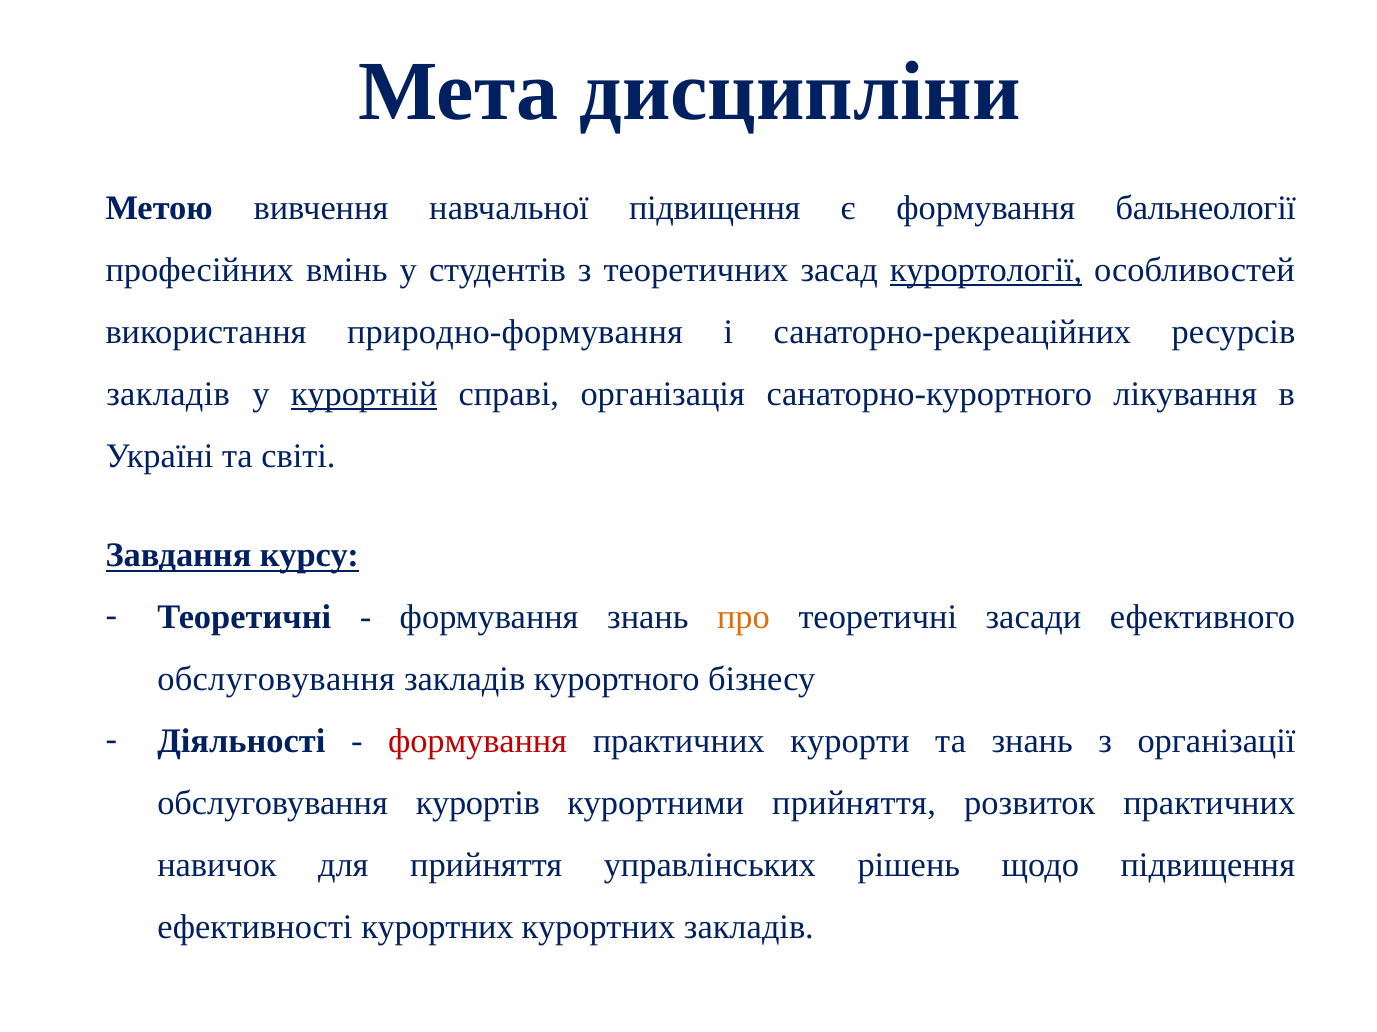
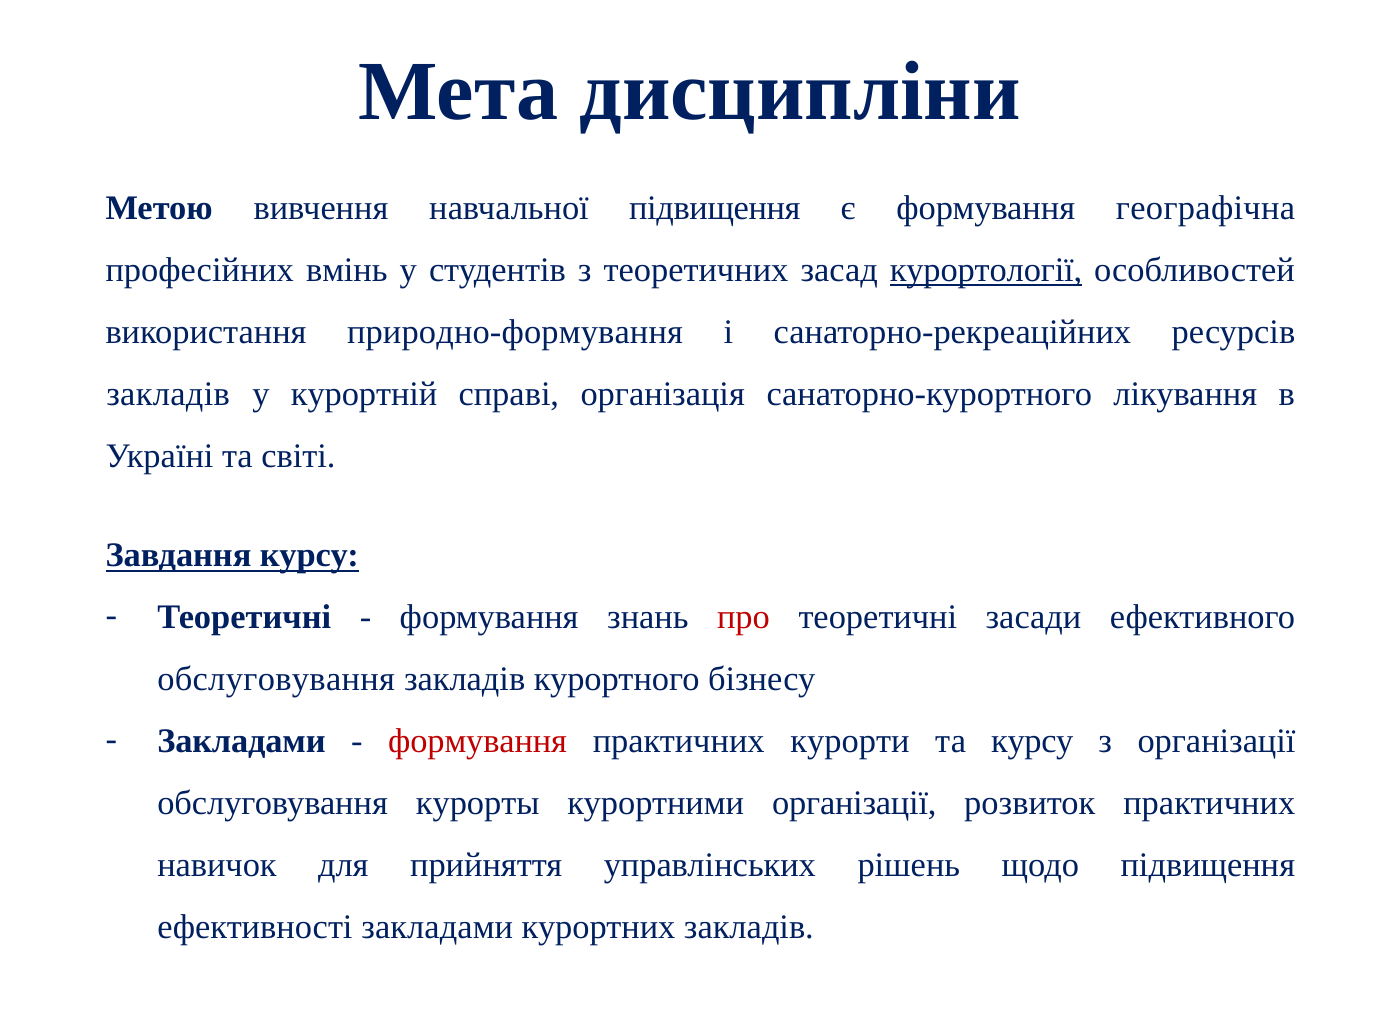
бальнеології: бальнеології -> географічна
курортній underline: present -> none
про colour: orange -> red
Діяльності at (241, 742): Діяльності -> Закладами
та знань: знань -> курсу
курортів: курортів -> курорты
курортними прийняття: прийняття -> організації
ефективності курортних: курортних -> закладами
